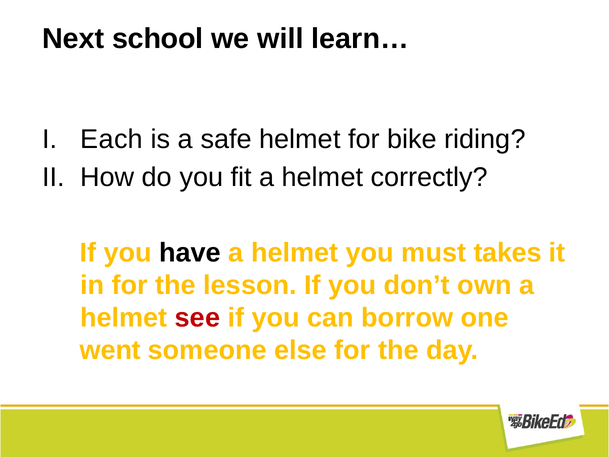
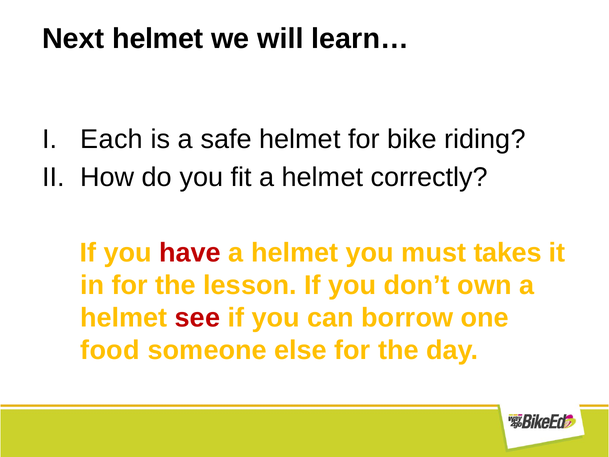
Next school: school -> helmet
have colour: black -> red
went: went -> food
